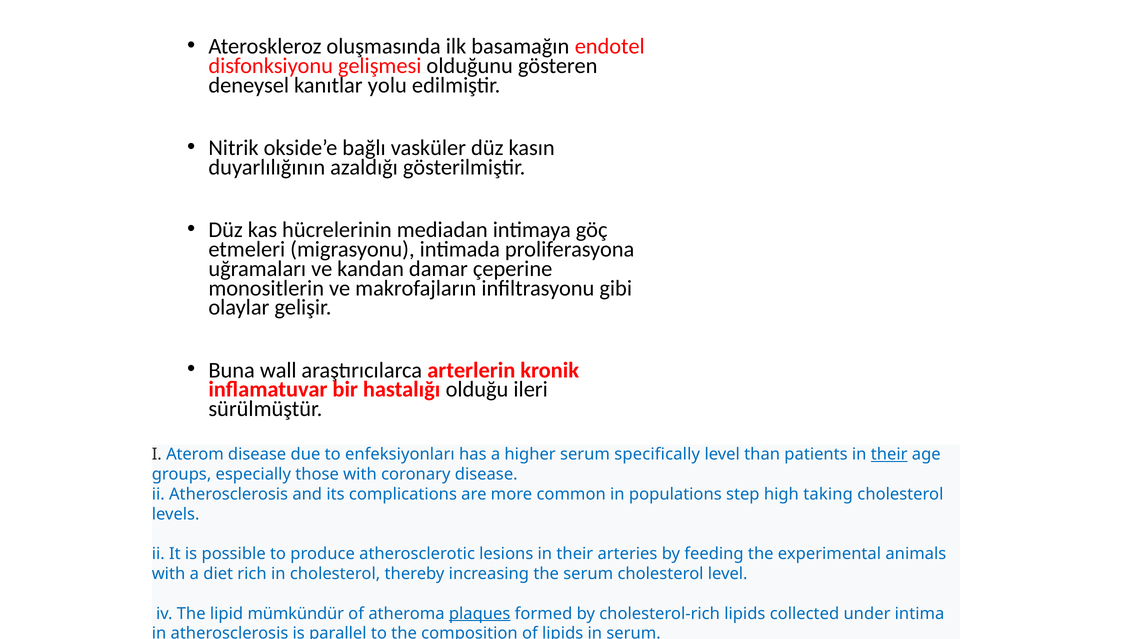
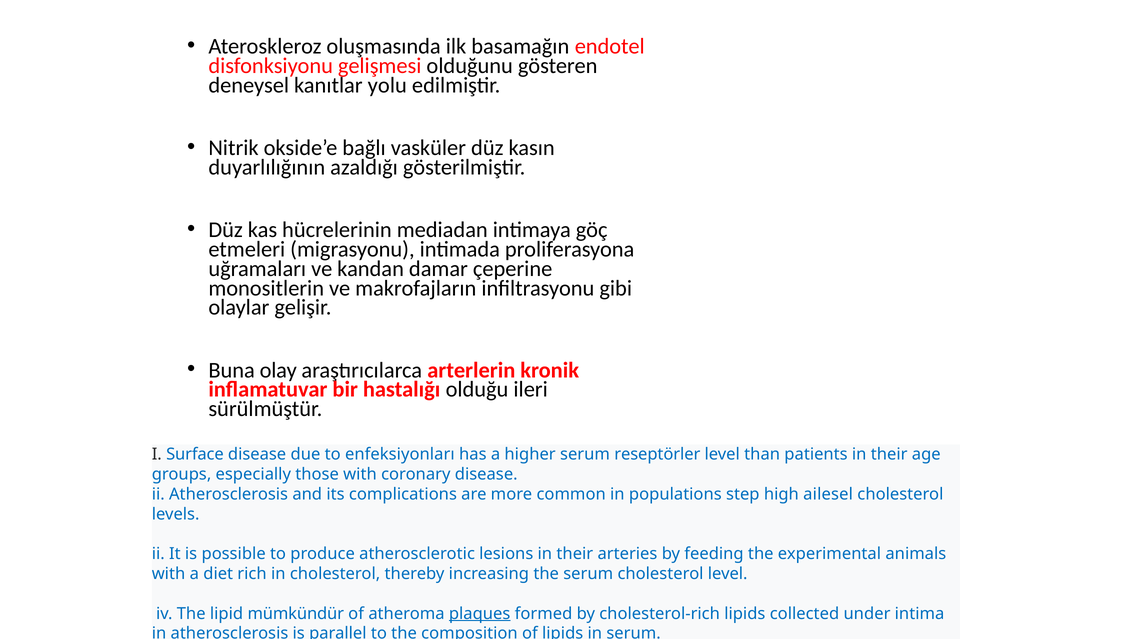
wall: wall -> olay
Aterom: Aterom -> Surface
specifically: specifically -> reseptörler
their at (889, 454) underline: present -> none
taking: taking -> ailesel
